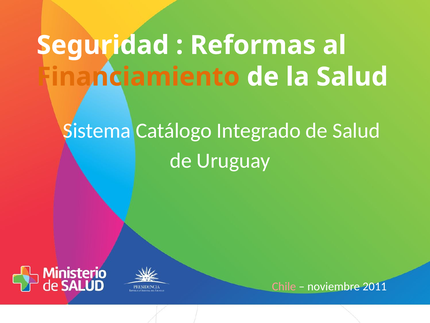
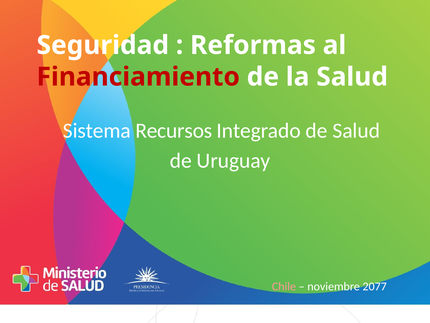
Financiamiento colour: orange -> red
Catálogo: Catálogo -> Recursos
2011: 2011 -> 2077
